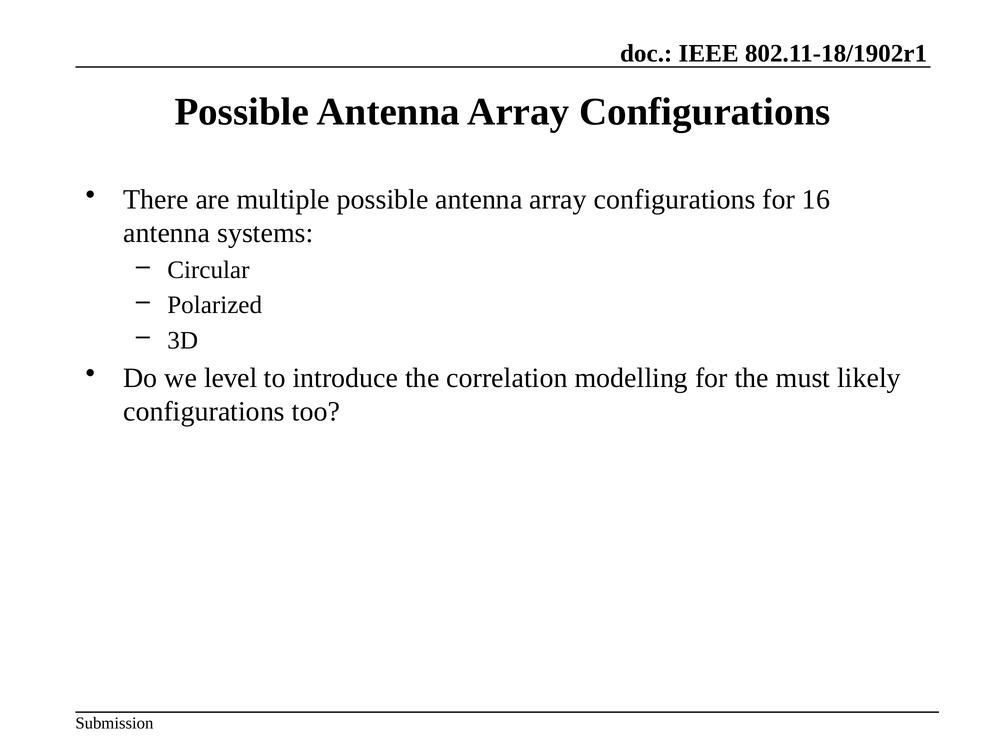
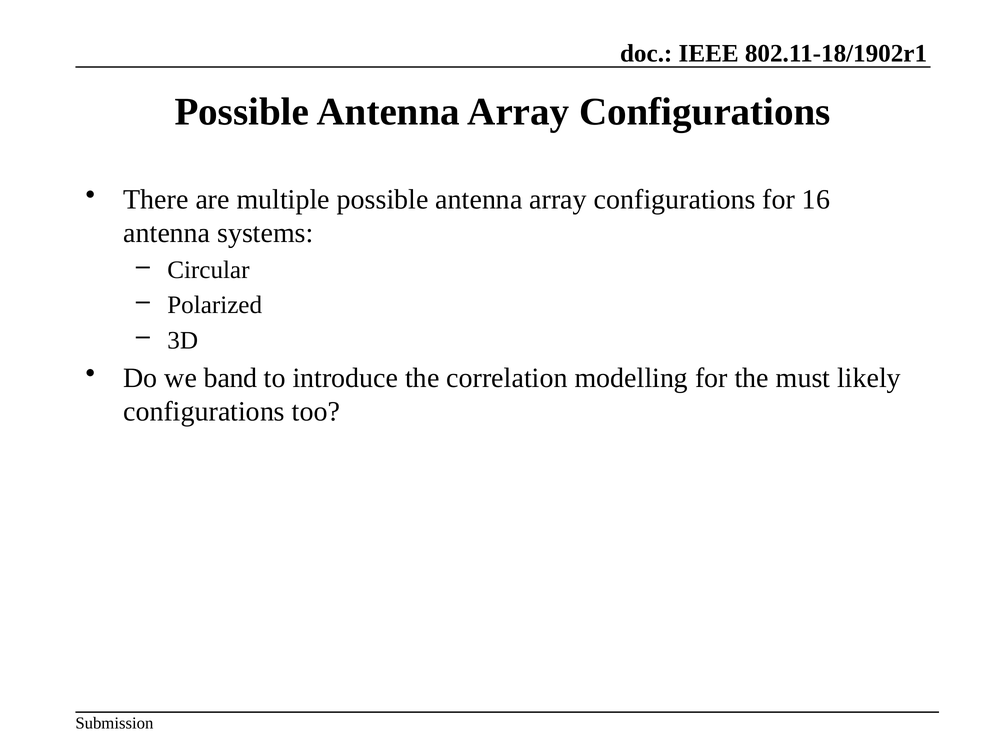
level: level -> band
